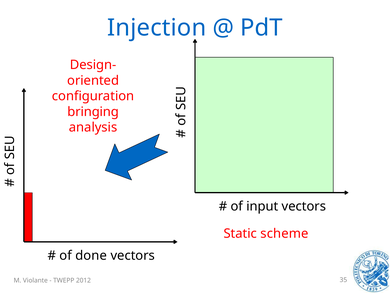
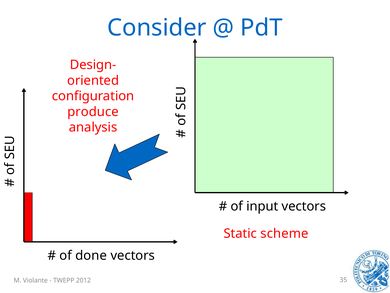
Injection: Injection -> Consider
bringing: bringing -> produce
